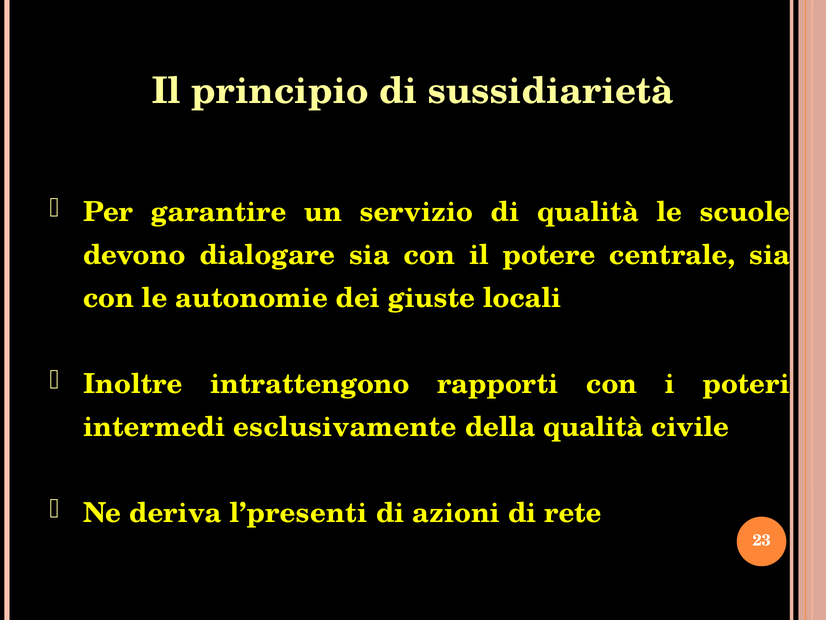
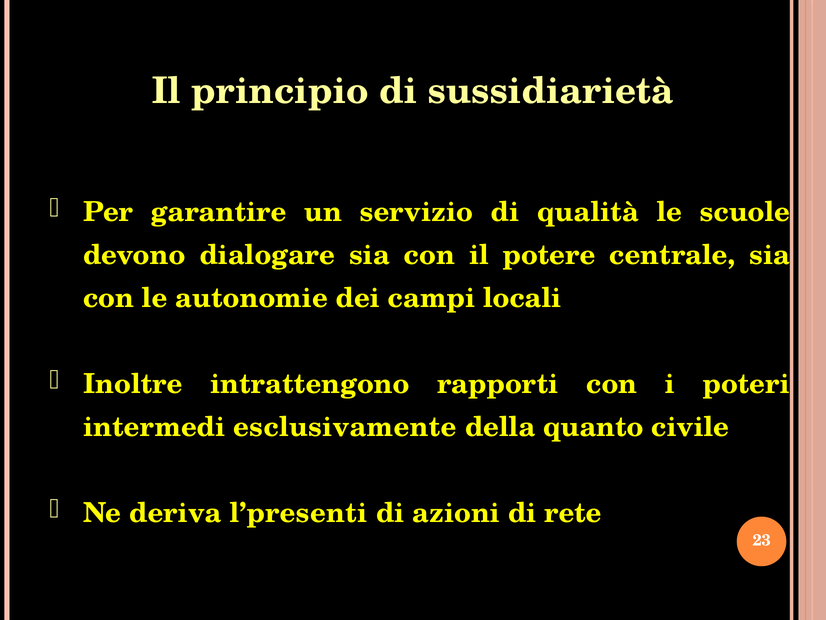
giuste: giuste -> campi
della qualità: qualità -> quanto
